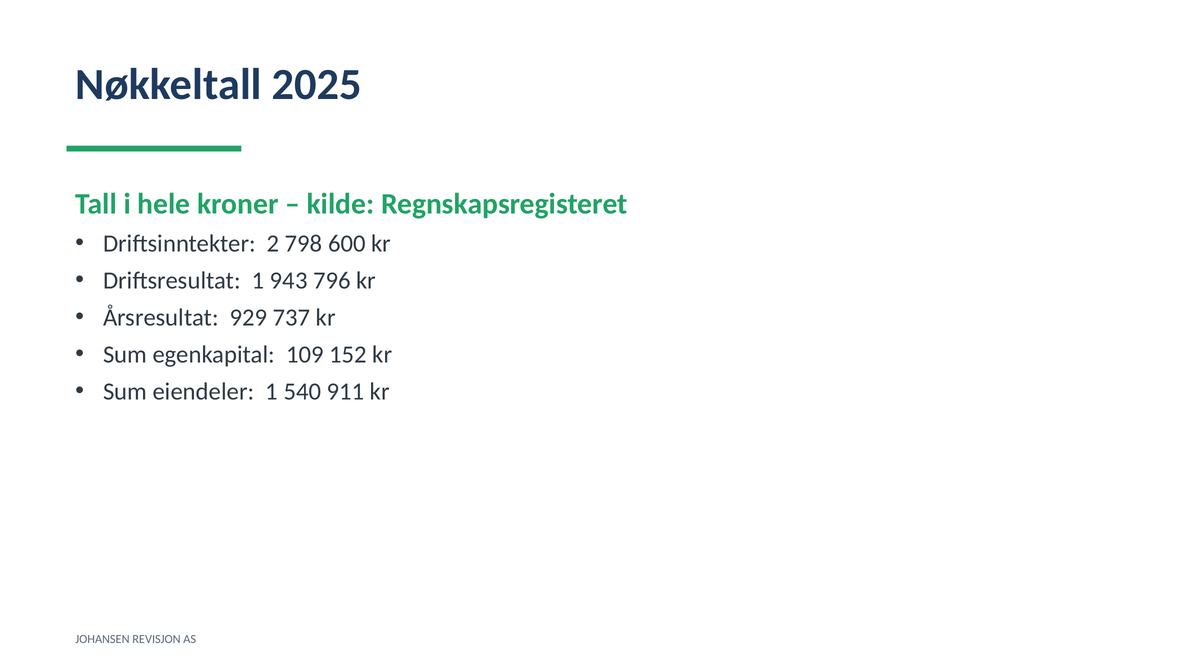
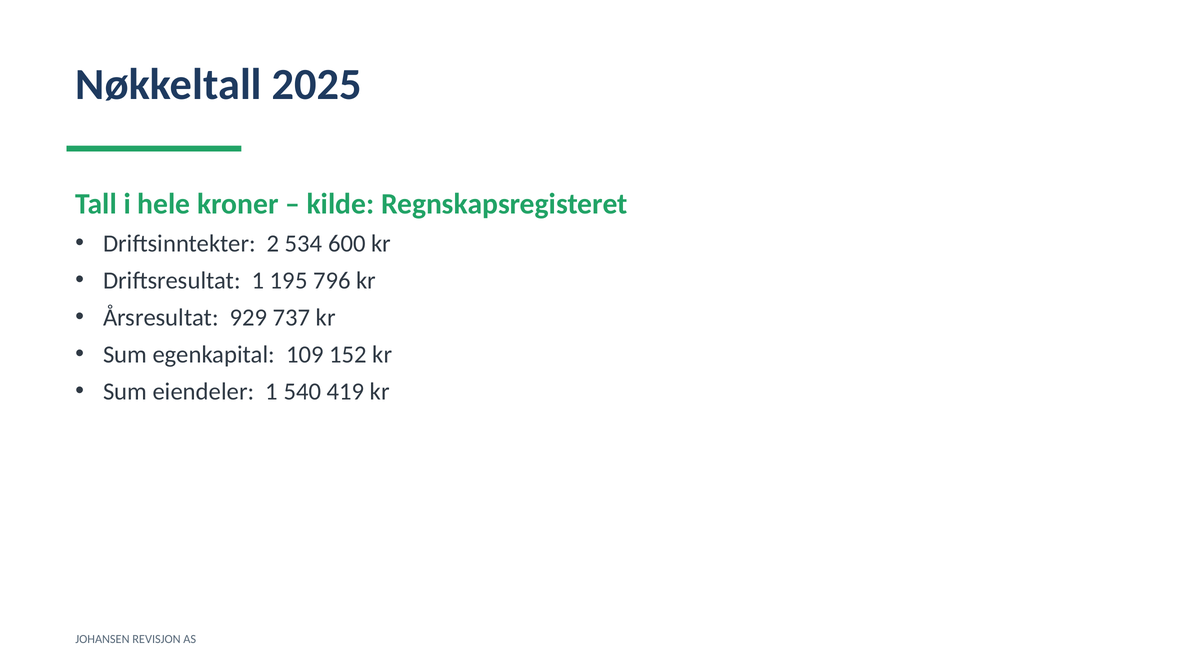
798: 798 -> 534
943: 943 -> 195
911: 911 -> 419
